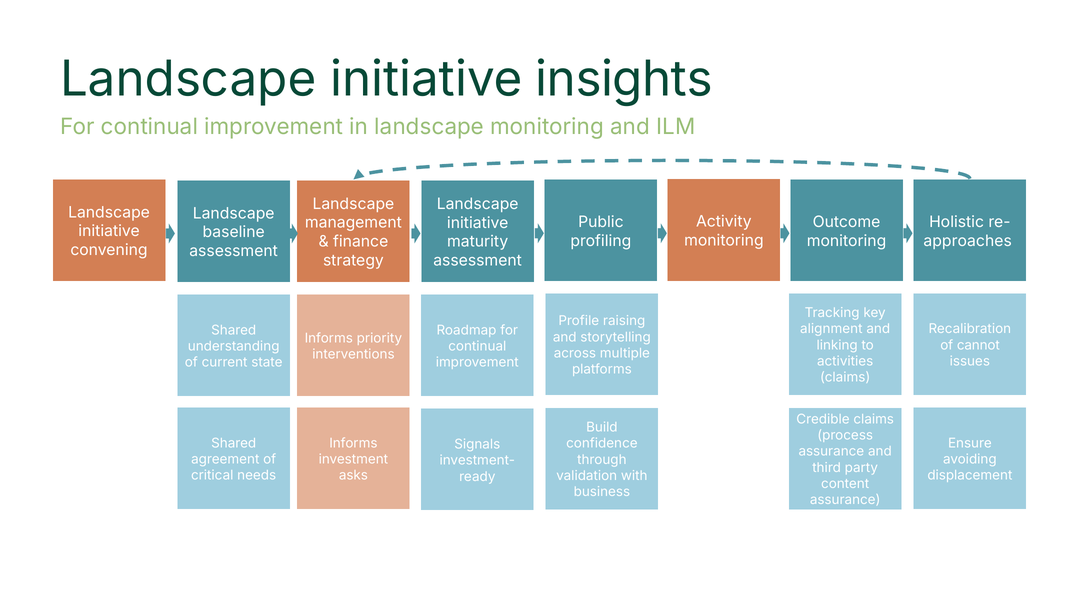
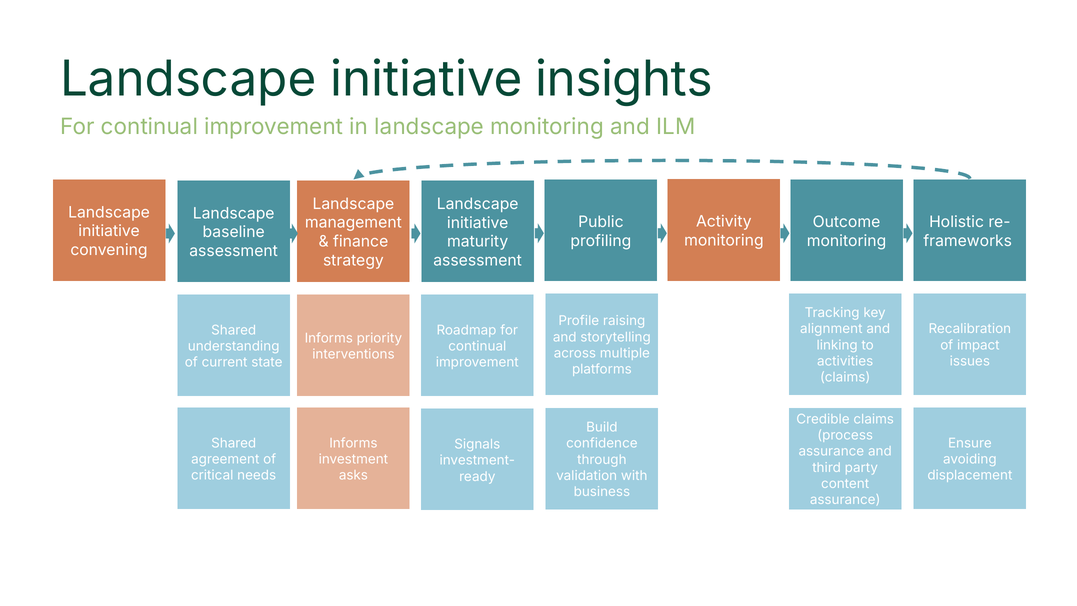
approaches: approaches -> frameworks
cannot: cannot -> impact
